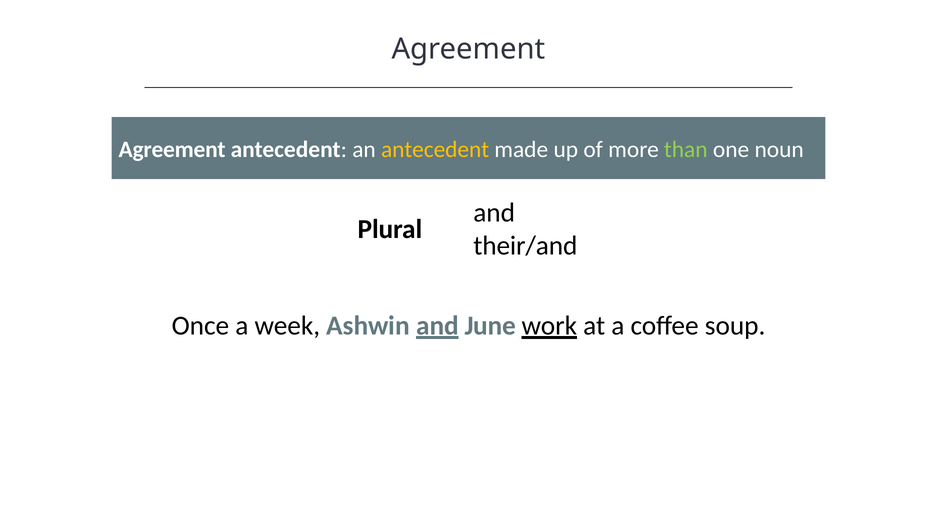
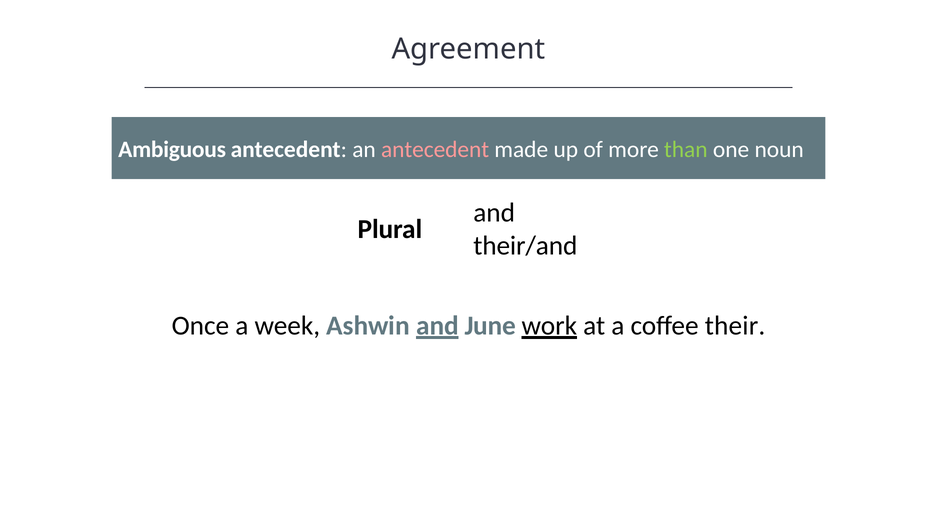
Agreement at (172, 150): Agreement -> Ambiguous
antecedent at (435, 150) colour: yellow -> pink
soup: soup -> their
